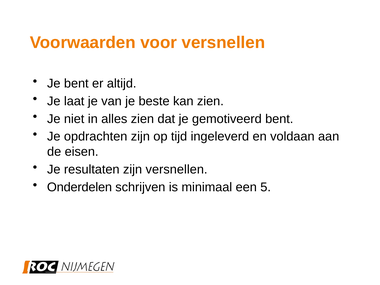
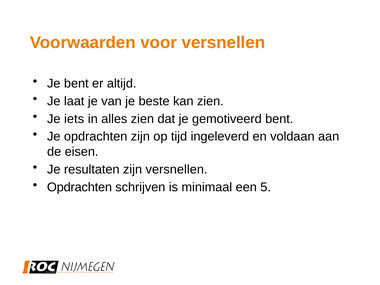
niet: niet -> iets
Onderdelen at (80, 187): Onderdelen -> Opdrachten
